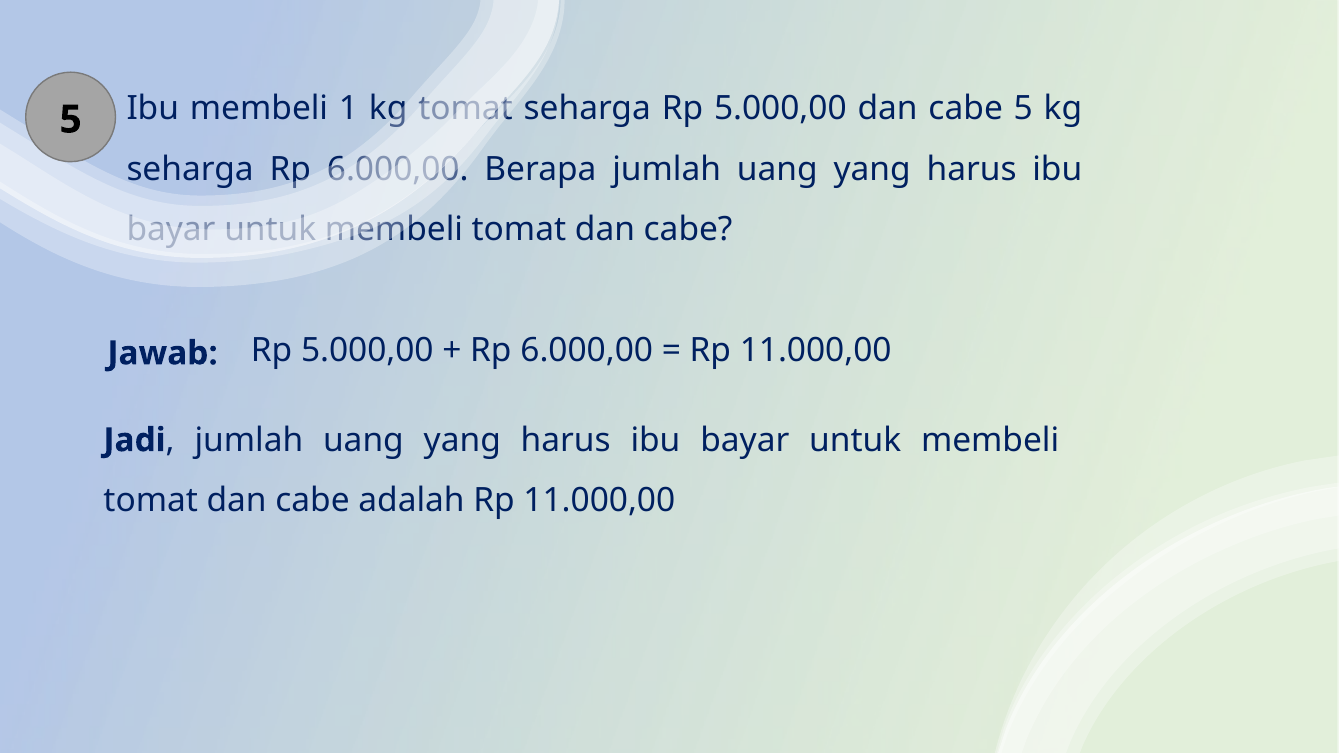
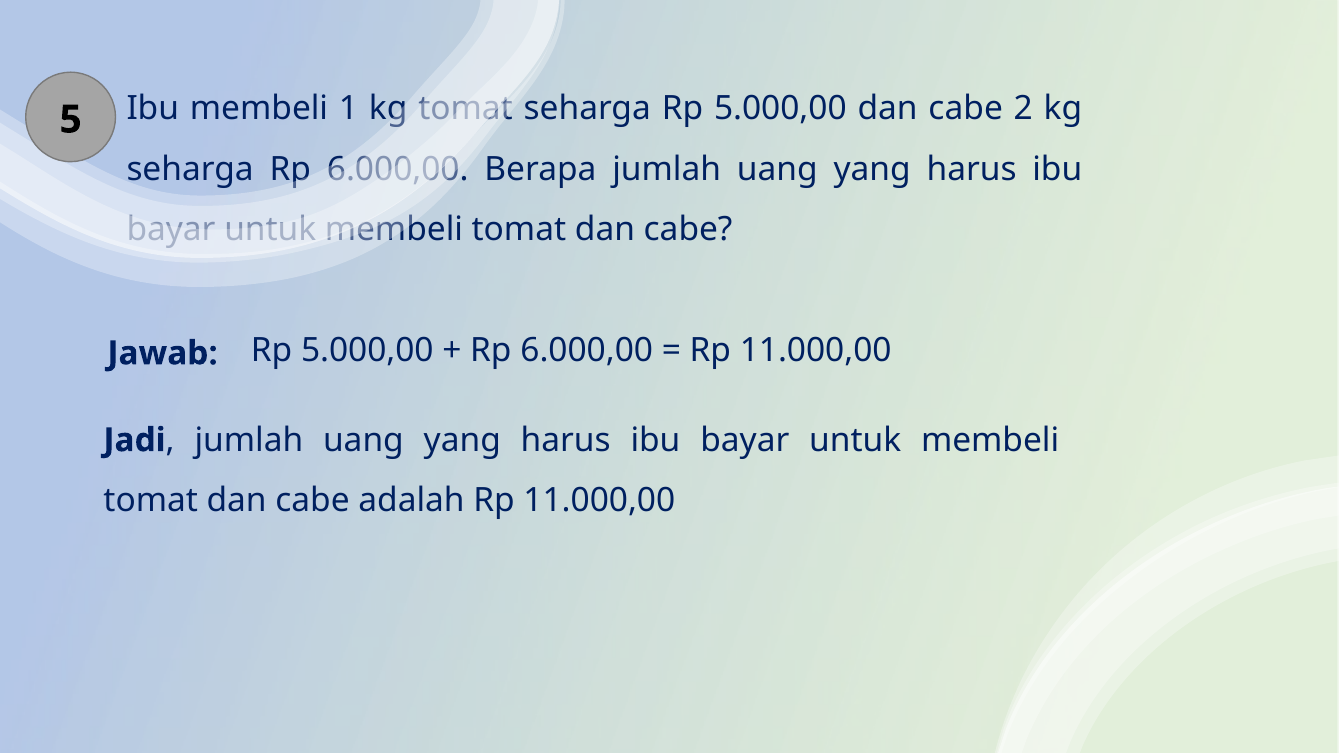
5.000,00 dan cabe 5: 5 -> 2
